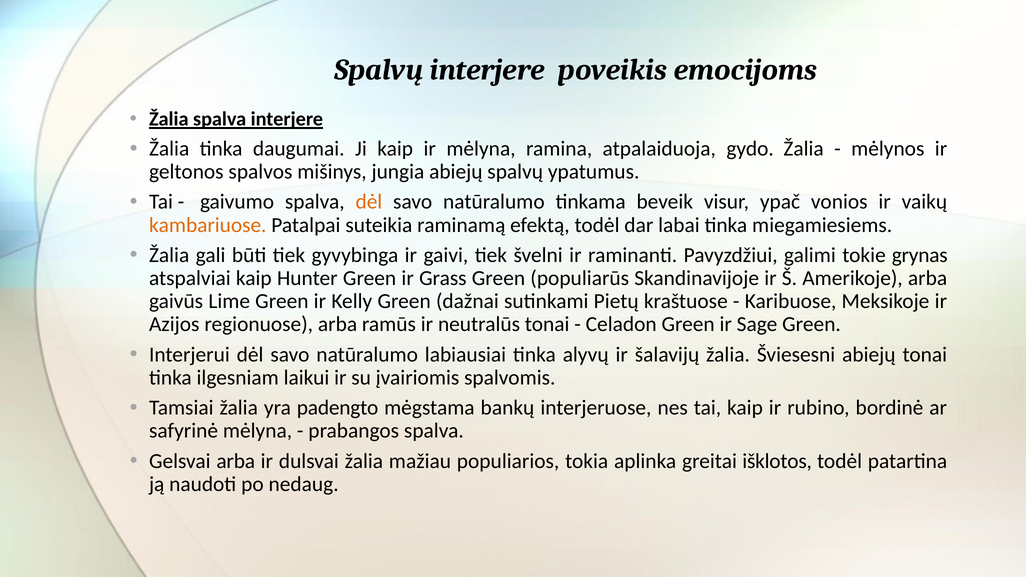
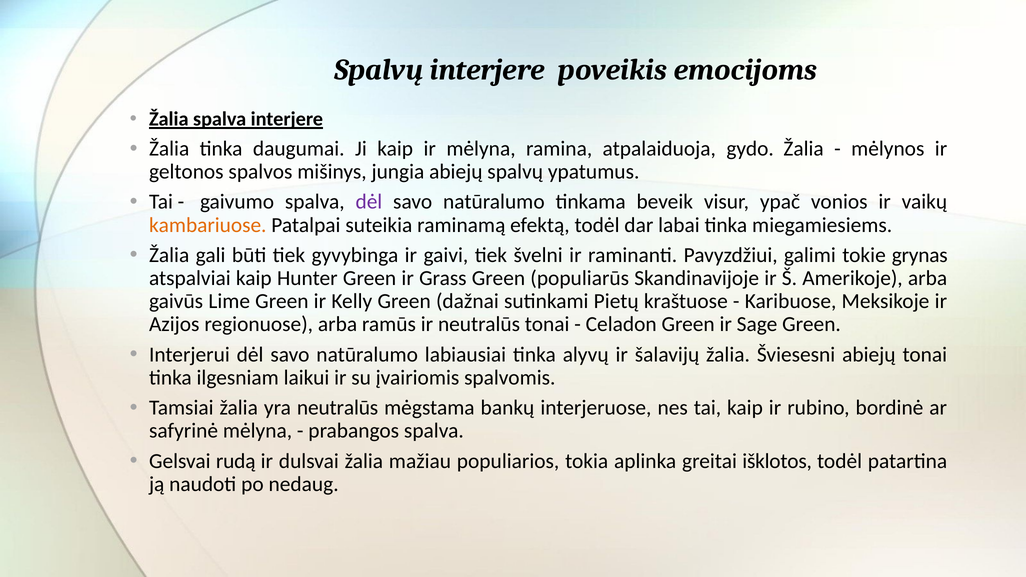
dėl at (369, 202) colour: orange -> purple
yra padengto: padengto -> neutralūs
Gelsvai arba: arba -> rudą
